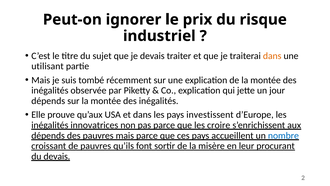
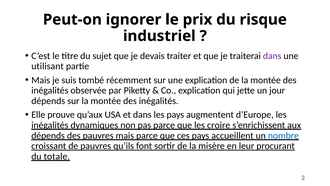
dans at (272, 56) colour: orange -> purple
investissent: investissent -> augmentent
innovatrices: innovatrices -> dynamiques
du devais: devais -> totale
